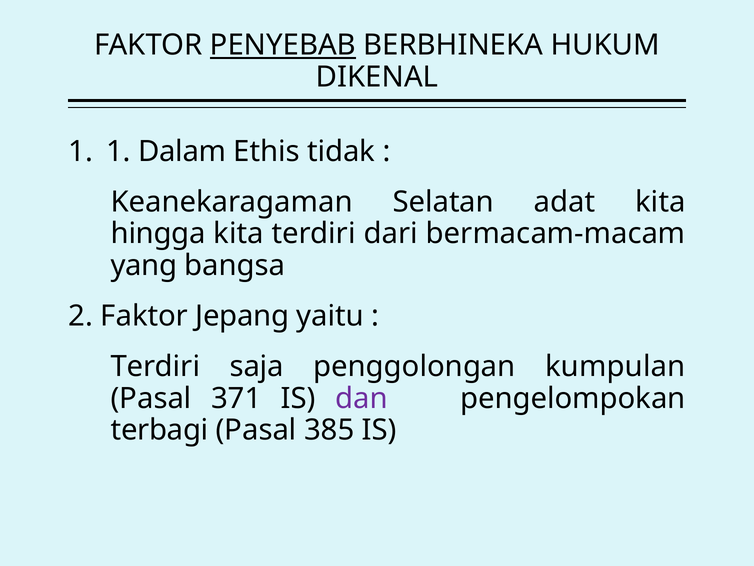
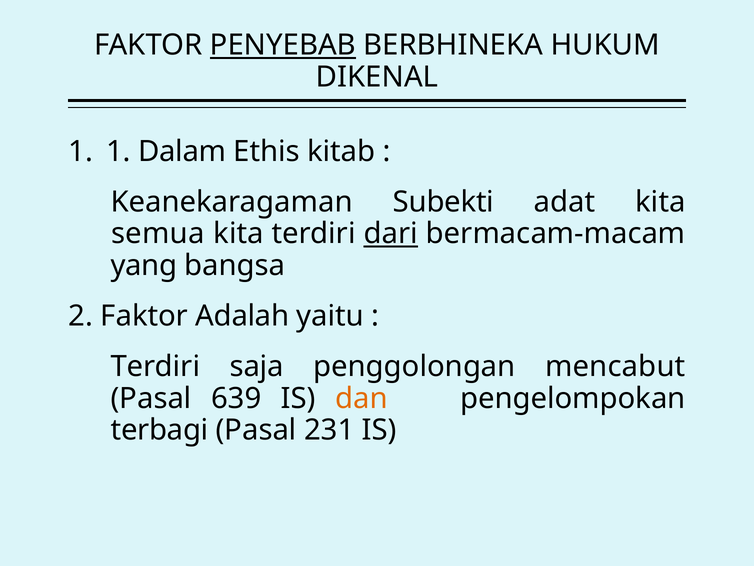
tidak: tidak -> kitab
Selatan: Selatan -> Subekti
hingga: hingga -> semua
dari underline: none -> present
Jepang: Jepang -> Adalah
kumpulan: kumpulan -> mencabut
371: 371 -> 639
dan colour: purple -> orange
385: 385 -> 231
